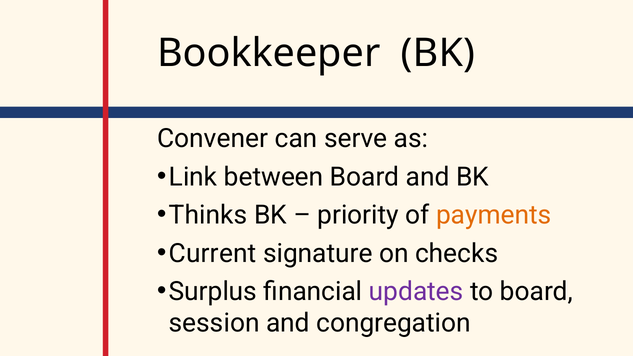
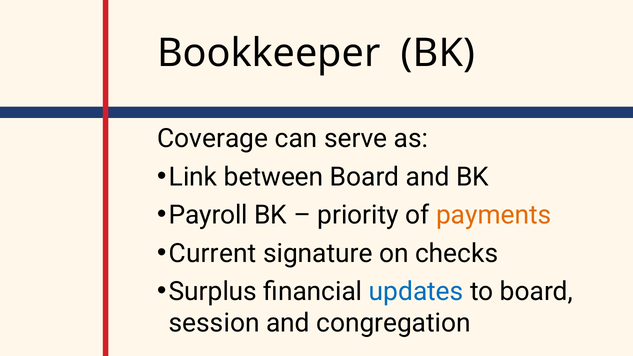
Convener: Convener -> Coverage
Thinks: Thinks -> Payroll
updates colour: purple -> blue
